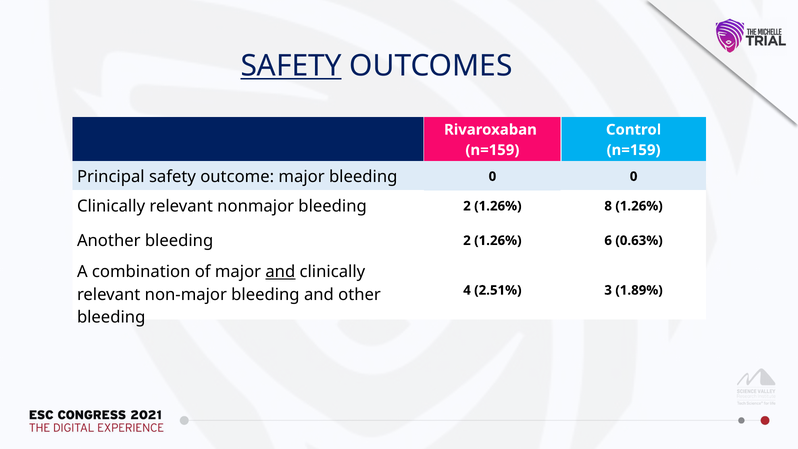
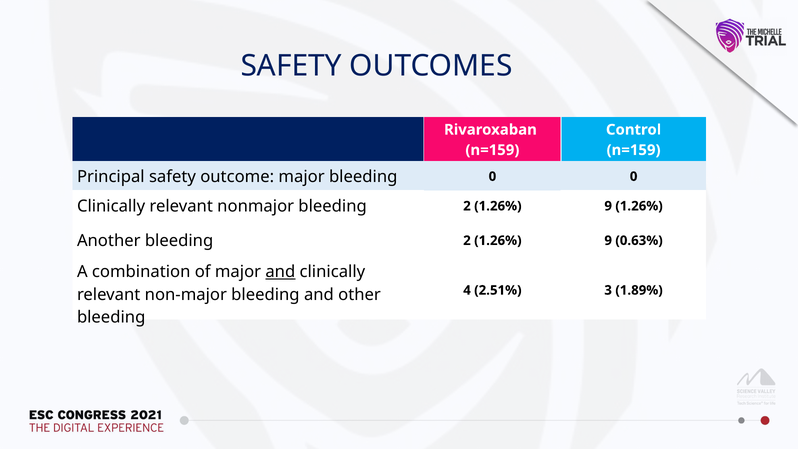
SAFETY at (291, 66) underline: present -> none
8 at (608, 206): 8 -> 9
6 at (608, 241): 6 -> 9
